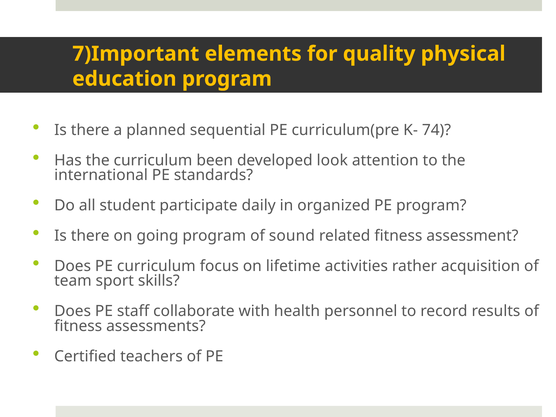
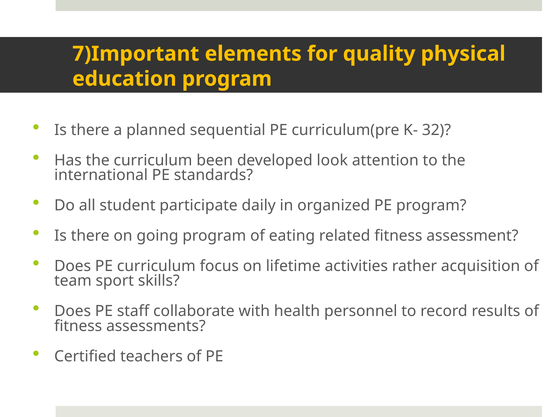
74: 74 -> 32
sound: sound -> eating
